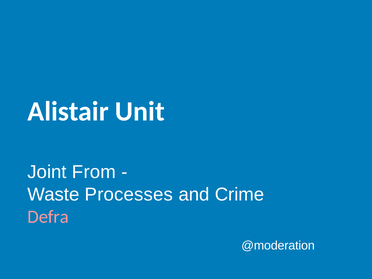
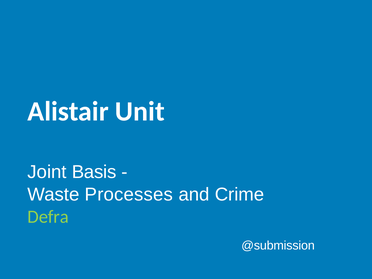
From: From -> Basis
Defra colour: pink -> light green
@moderation: @moderation -> @submission
